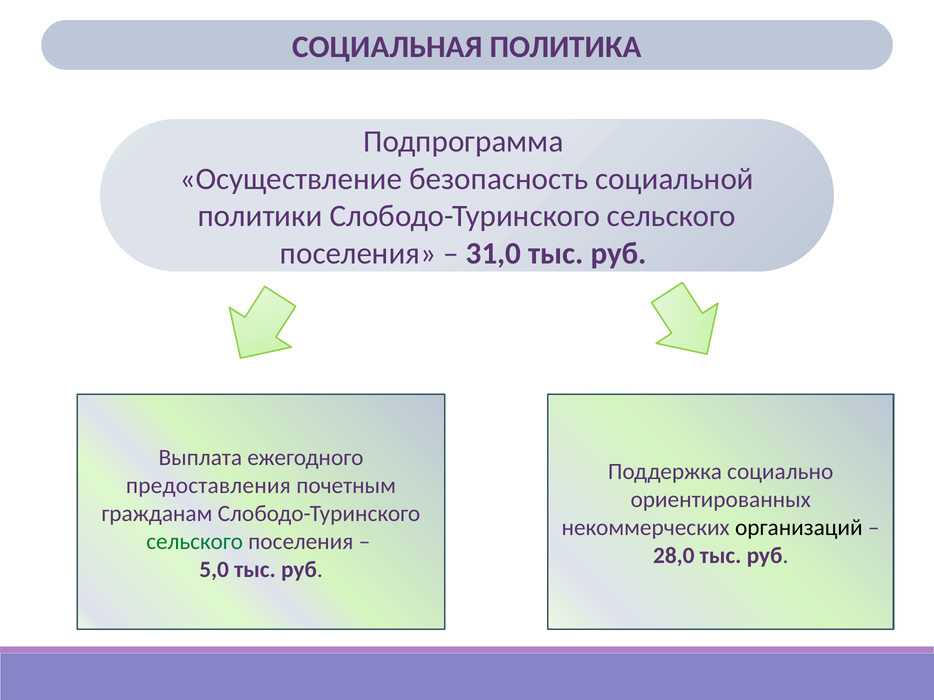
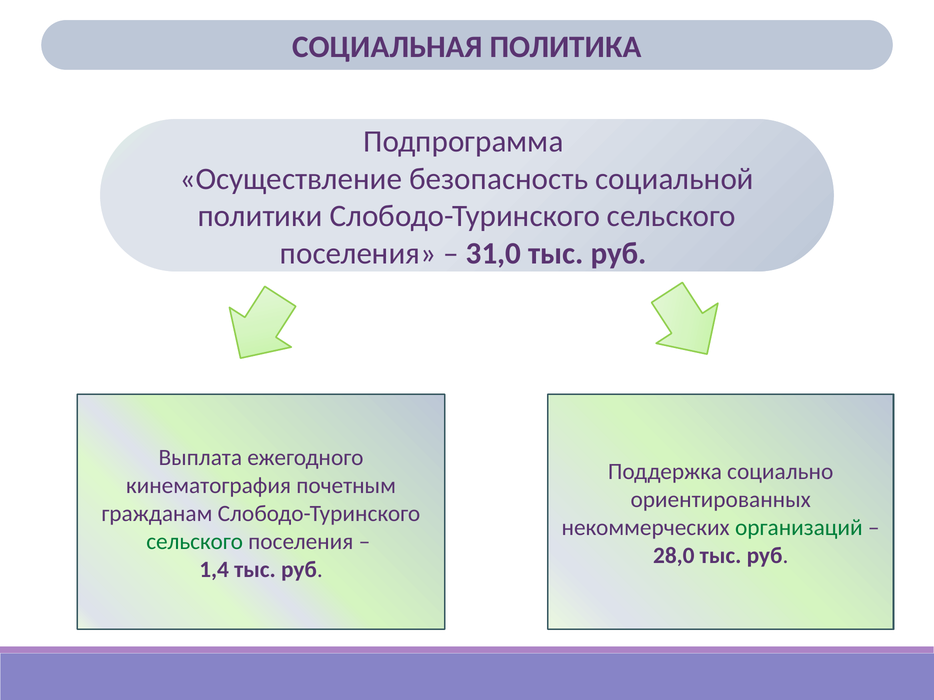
предоставления: предоставления -> кинематография
организаций colour: black -> green
5,0: 5,0 -> 1,4
